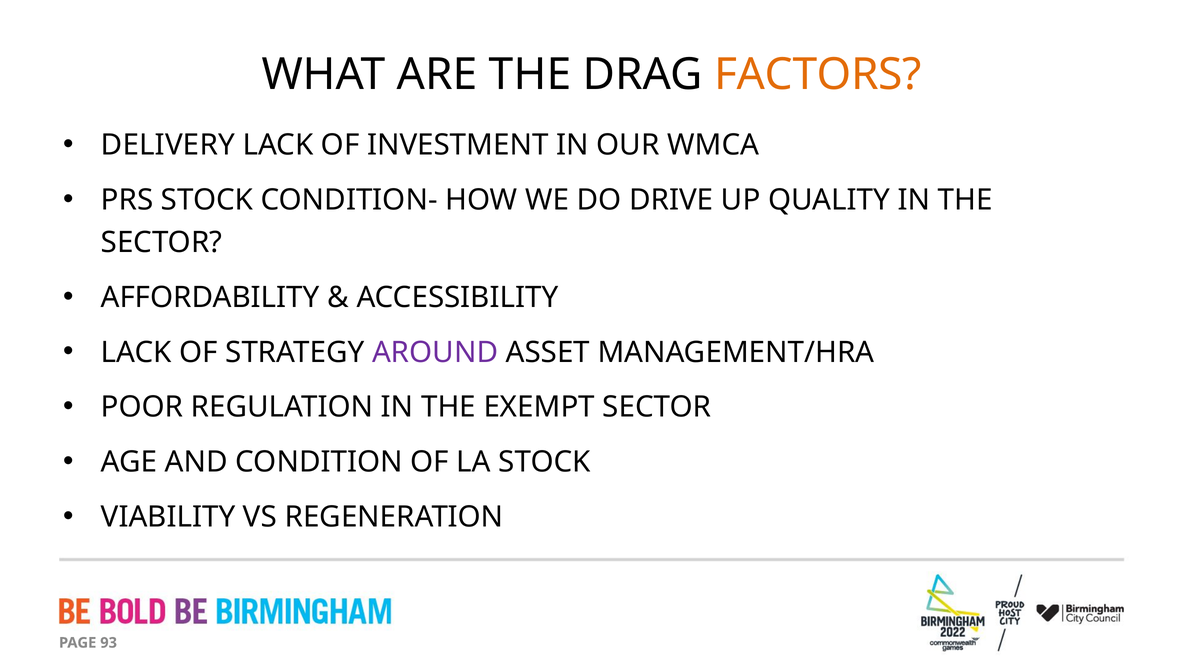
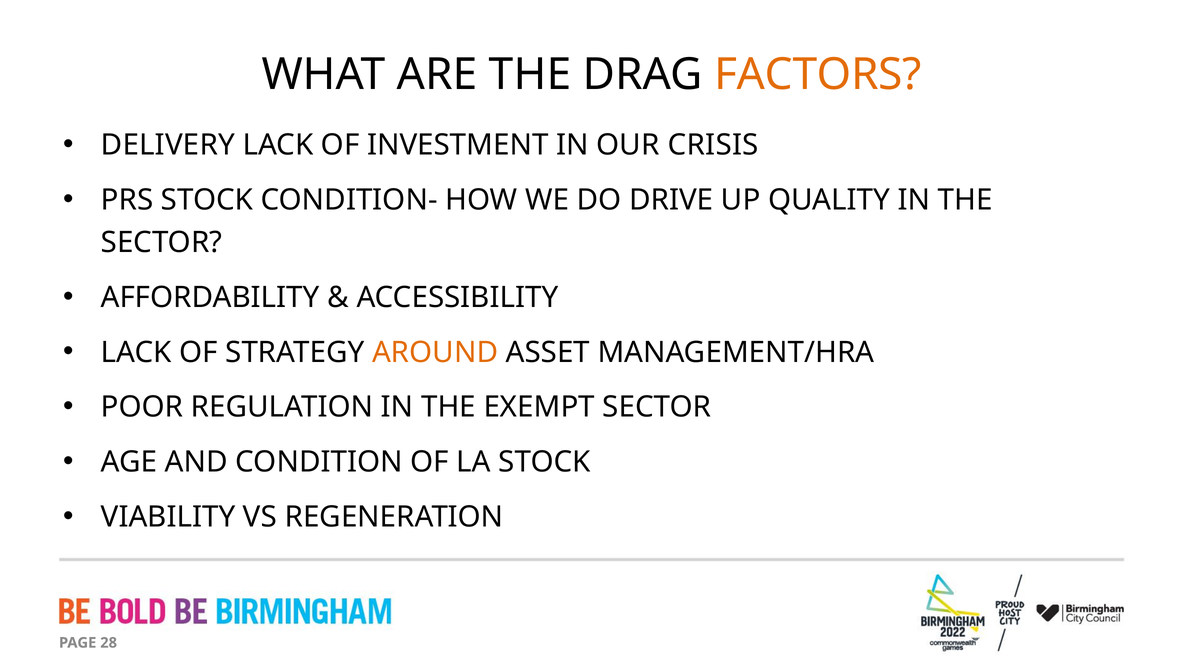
WMCA: WMCA -> CRISIS
AROUND colour: purple -> orange
93: 93 -> 28
